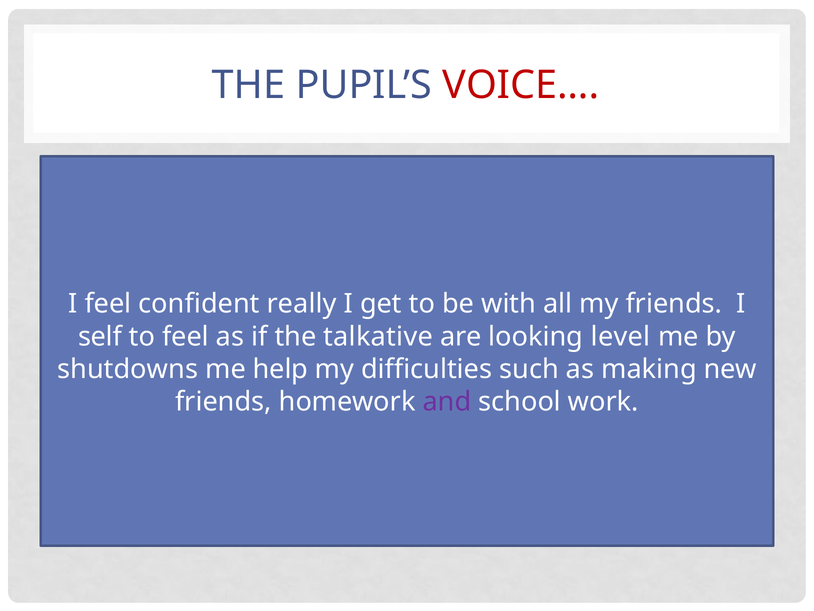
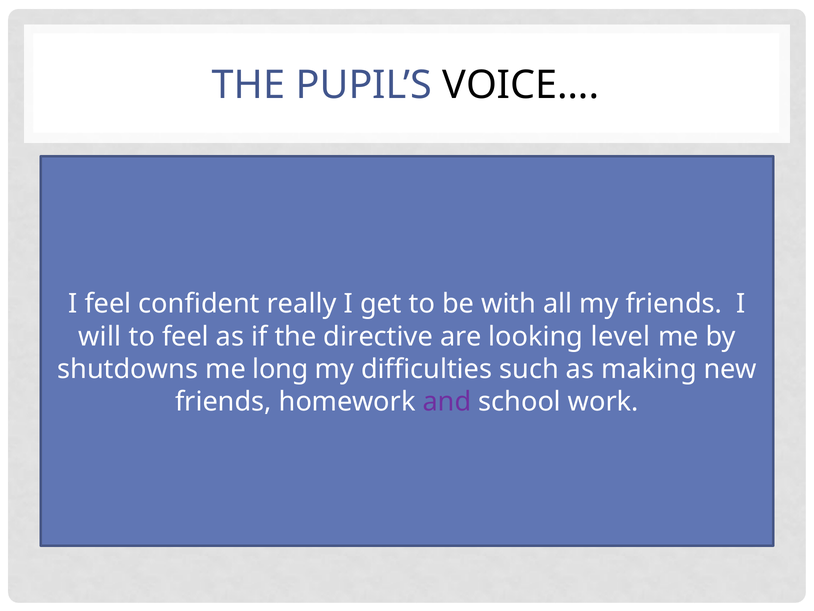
VOICE… colour: red -> black
self: self -> will
talkative: talkative -> directive
help: help -> long
